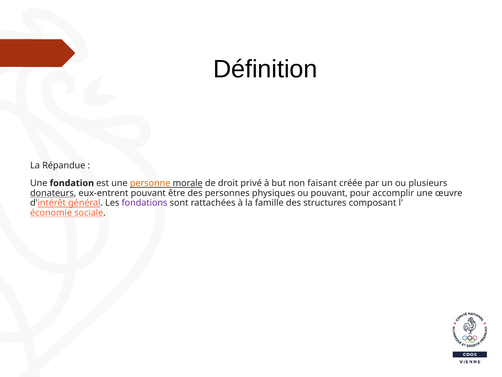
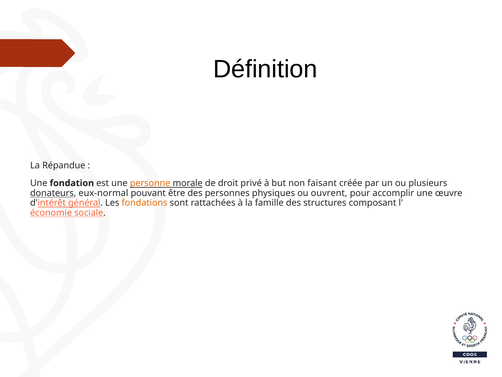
eux-entrent: eux-entrent -> eux-normal
ou pouvant: pouvant -> ouvrent
fondations colour: purple -> orange
